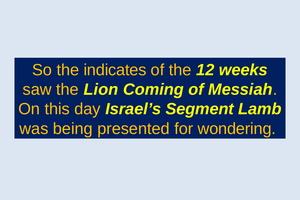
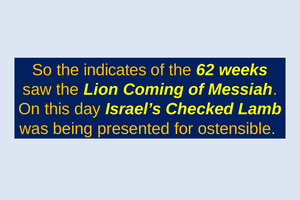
12: 12 -> 62
Segment: Segment -> Checked
wondering: wondering -> ostensible
